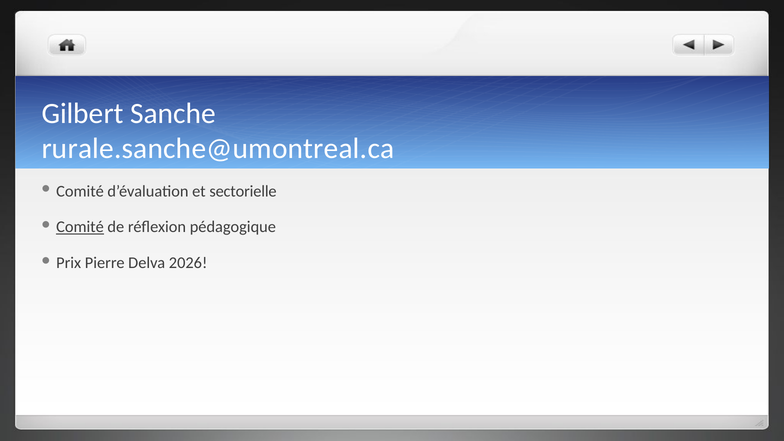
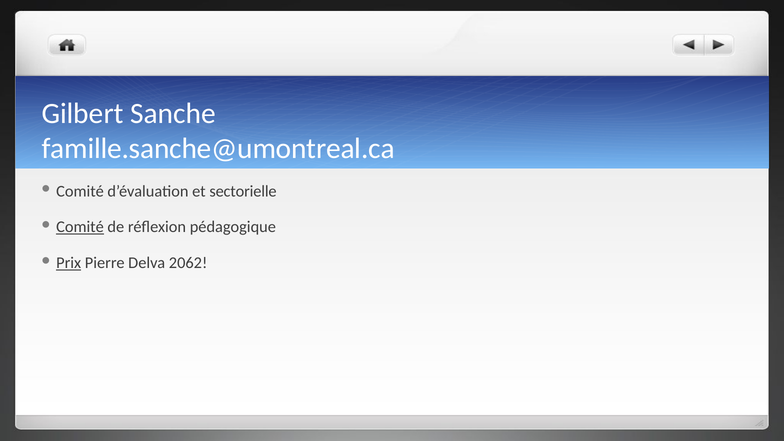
rurale.sanche@umontreal.ca: rurale.sanche@umontreal.ca -> famille.sanche@umontreal.ca
Prix underline: none -> present
2026: 2026 -> 2062
